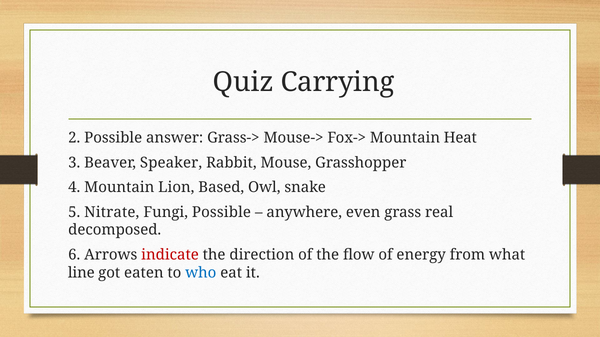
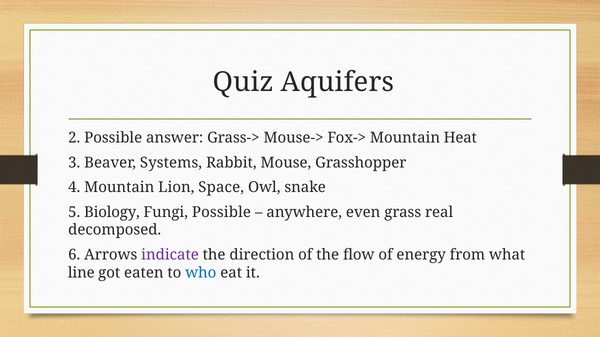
Carrying: Carrying -> Aquifers
Speaker: Speaker -> Systems
Based: Based -> Space
Nitrate: Nitrate -> Biology
indicate colour: red -> purple
